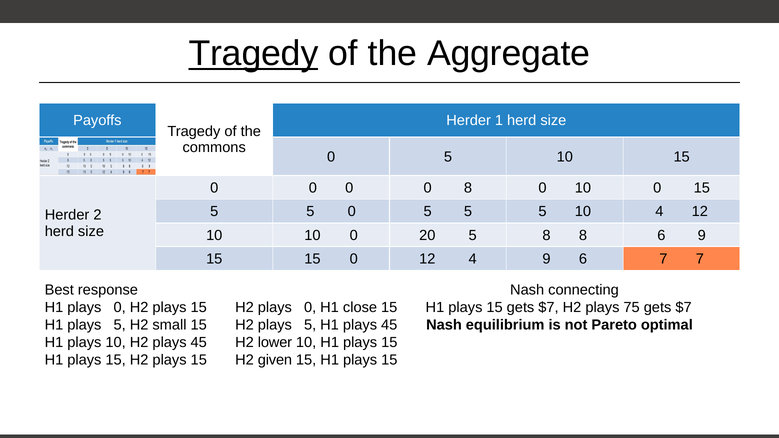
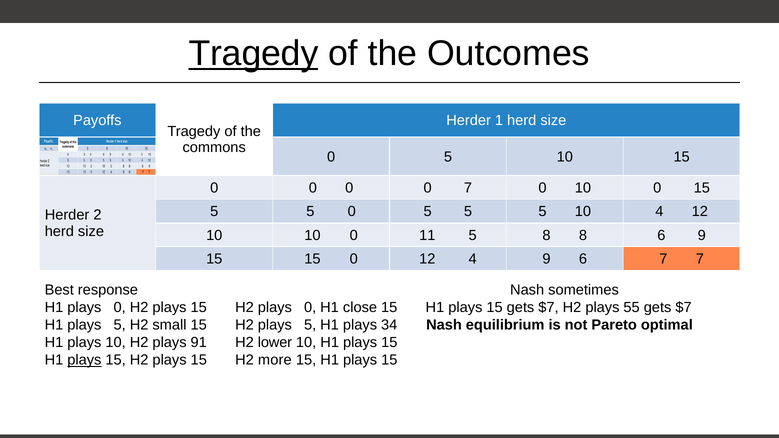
Aggregate: Aggregate -> Outcomes
0 8: 8 -> 7
20: 20 -> 11
connecting: connecting -> sometimes
75: 75 -> 55
H1 plays 45: 45 -> 34
H2 plays 45: 45 -> 91
plays at (84, 360) underline: none -> present
given: given -> more
